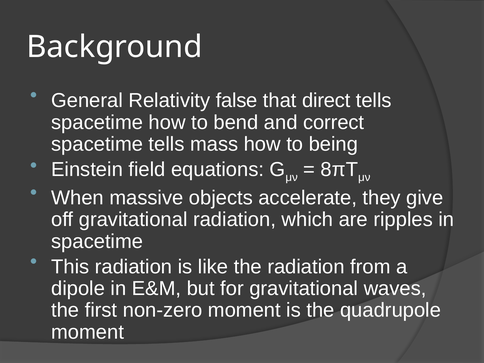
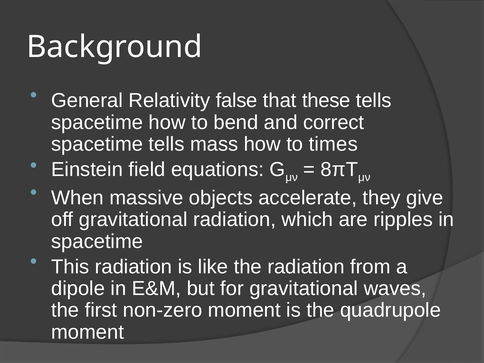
direct: direct -> these
being: being -> times
